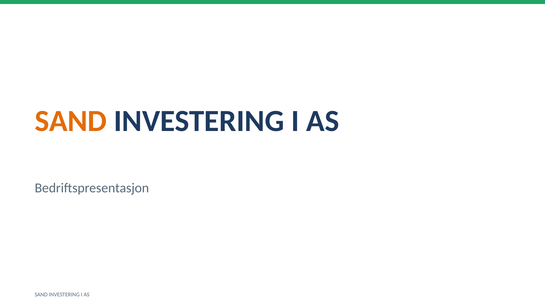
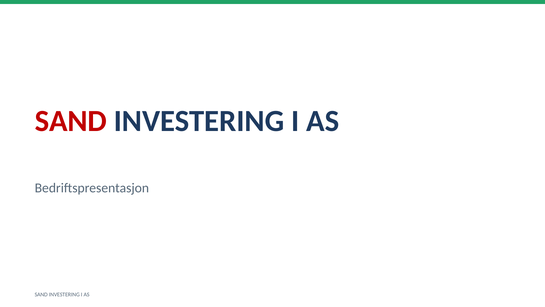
SAND at (71, 121) colour: orange -> red
